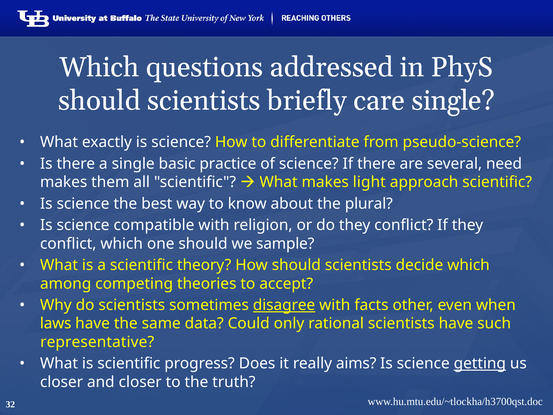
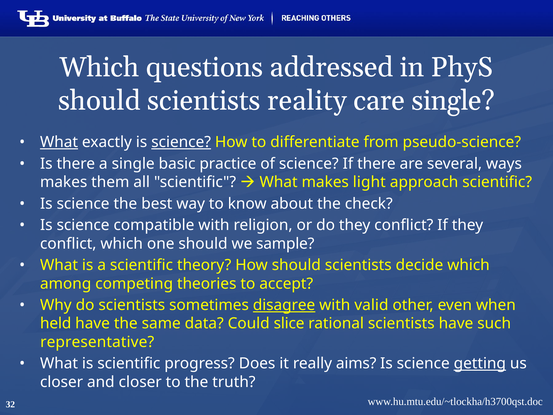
briefly: briefly -> reality
What at (59, 142) underline: none -> present
science at (181, 142) underline: none -> present
need: need -> ways
plural: plural -> check
facts: facts -> valid
laws: laws -> held
only: only -> slice
